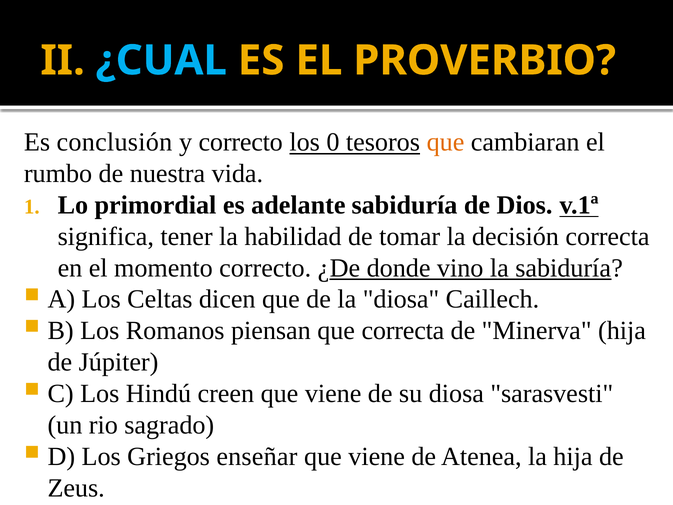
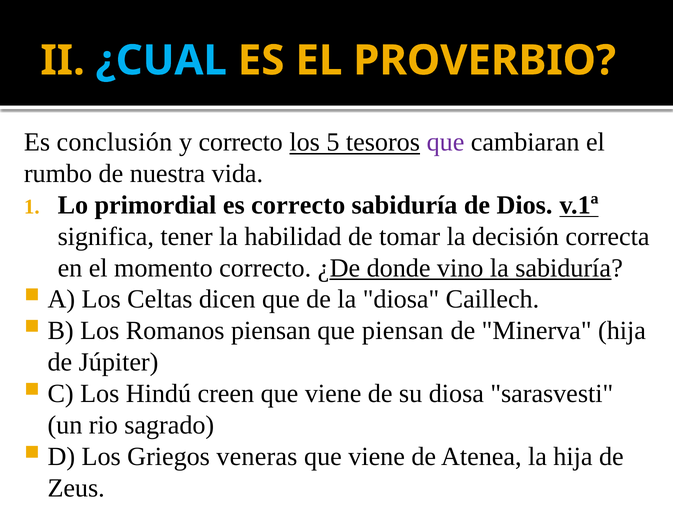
0: 0 -> 5
que at (446, 142) colour: orange -> purple
es adelante: adelante -> correcto
que correcta: correcta -> piensan
enseñar: enseñar -> veneras
